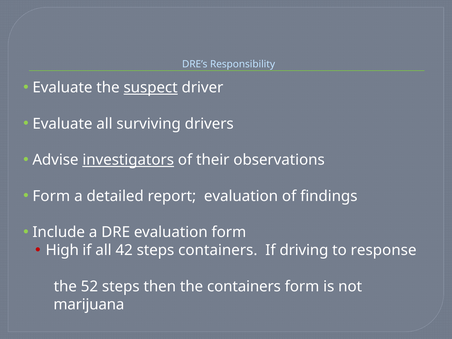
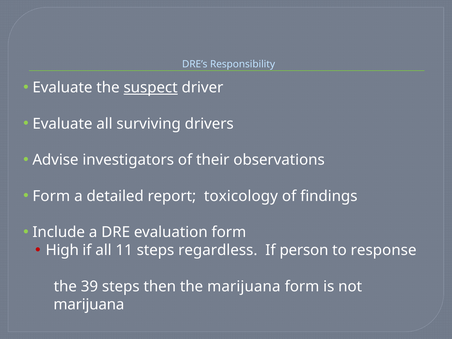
investigators underline: present -> none
report evaluation: evaluation -> toxicology
42: 42 -> 11
steps containers: containers -> regardless
driving: driving -> person
52: 52 -> 39
the containers: containers -> marijuana
